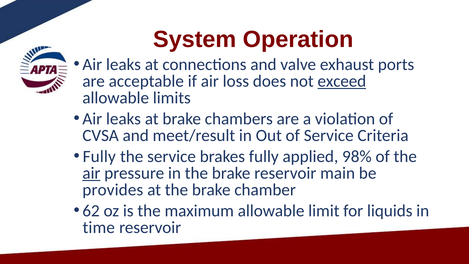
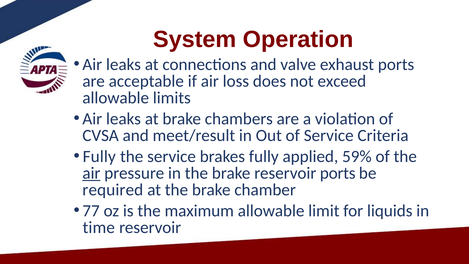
exceed underline: present -> none
98%: 98% -> 59%
reservoir main: main -> ports
provides: provides -> required
62: 62 -> 77
